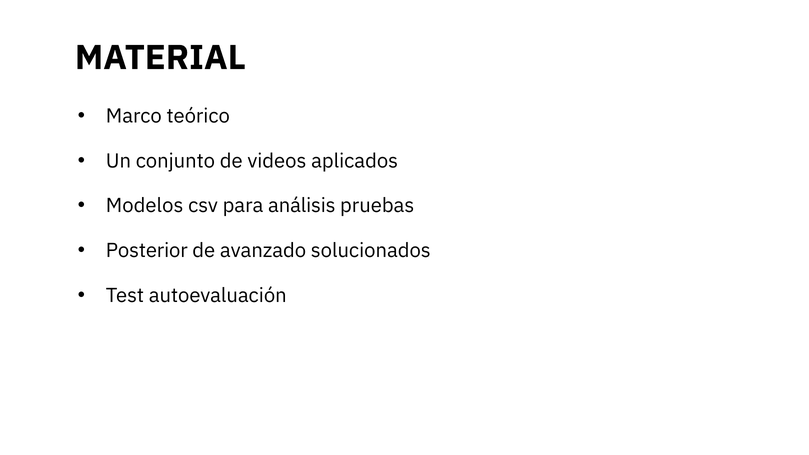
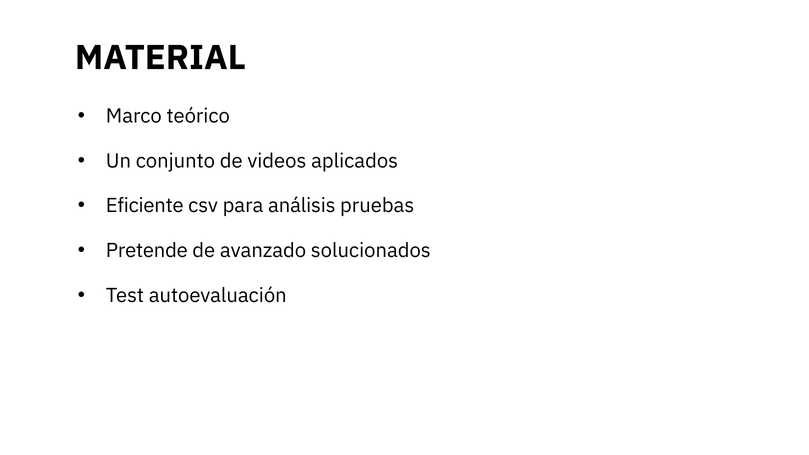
Modelos: Modelos -> Eficiente
Posterior: Posterior -> Pretende
